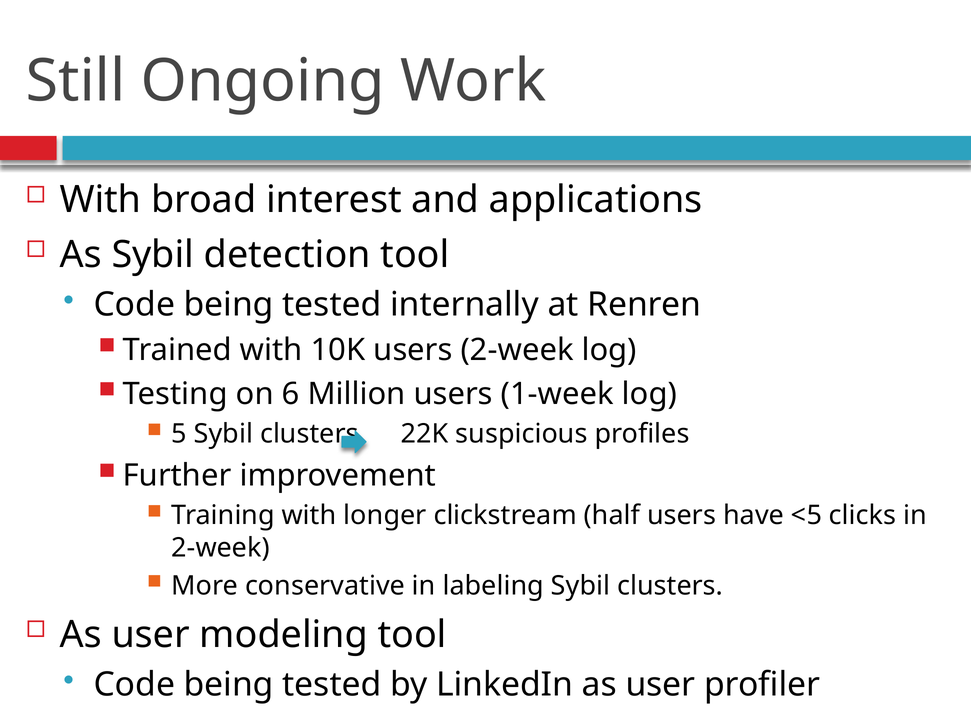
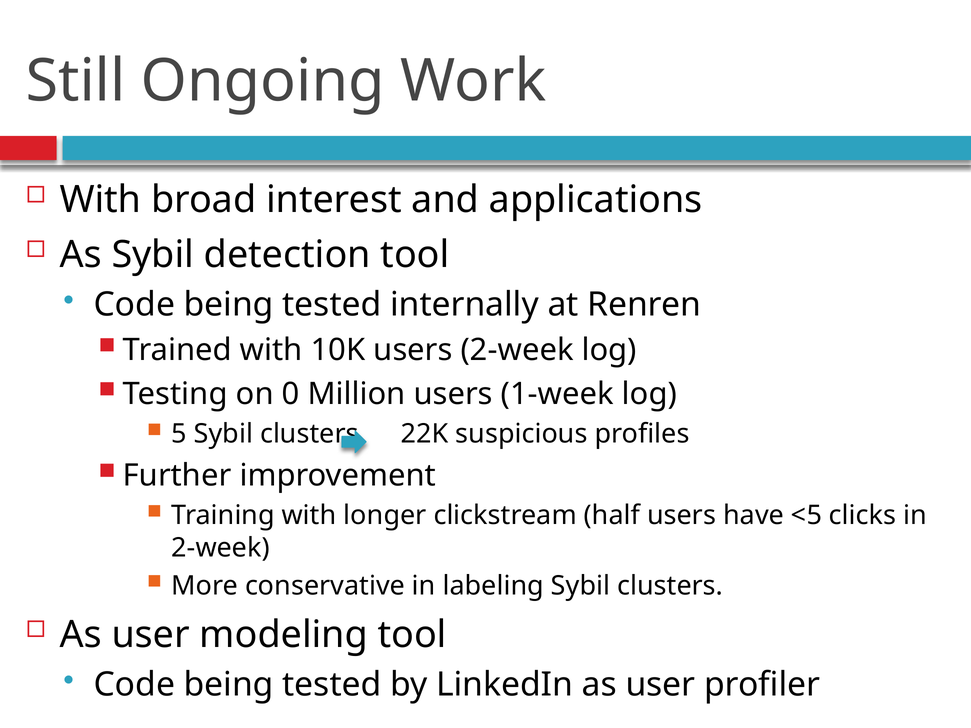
6: 6 -> 0
